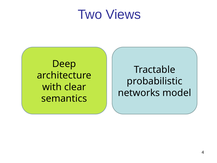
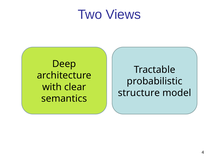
networks: networks -> structure
